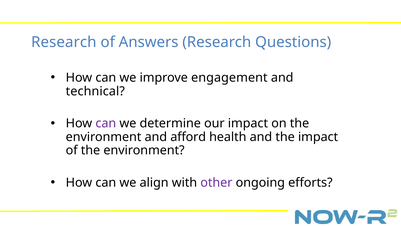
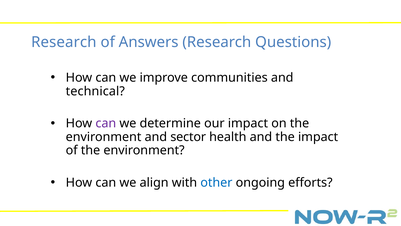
engagement: engagement -> communities
afford: afford -> sector
other colour: purple -> blue
